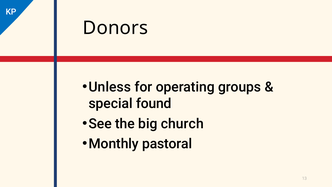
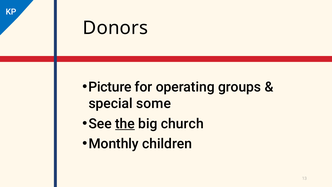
Unless: Unless -> Picture
found: found -> some
the underline: none -> present
pastoral: pastoral -> children
